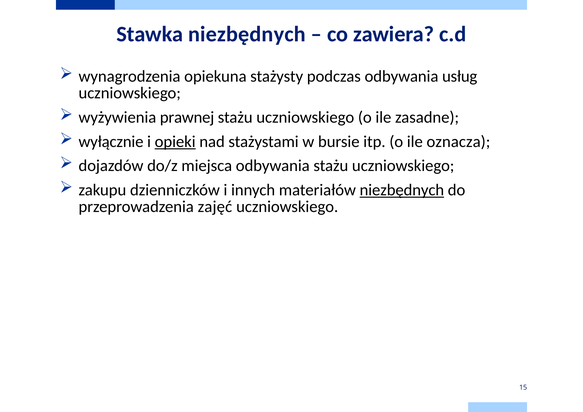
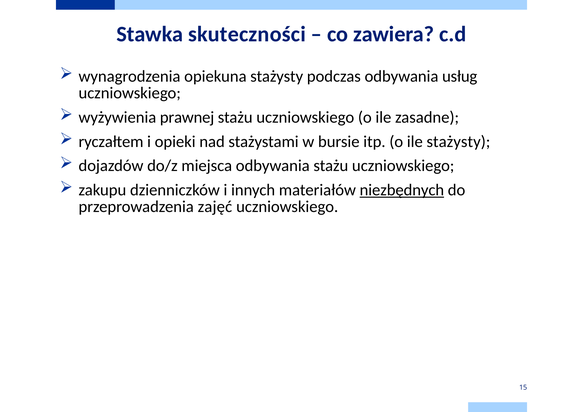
Stawka niezbędnych: niezbędnych -> skuteczności
wyłącznie: wyłącznie -> ryczałtem
opieki underline: present -> none
ile oznacza: oznacza -> stażysty
